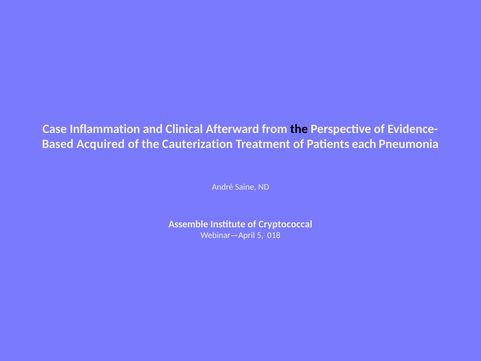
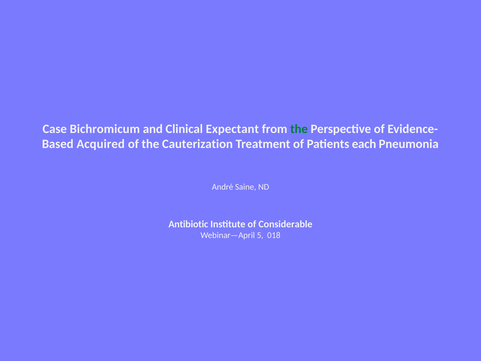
Inflammation: Inflammation -> Bichromicum
Afterward: Afterward -> Expectant
the at (299, 129) colour: black -> green
Assemble: Assemble -> Antibiotic
Cryptococcal: Cryptococcal -> Considerable
